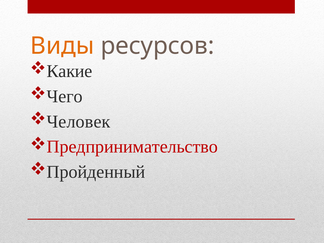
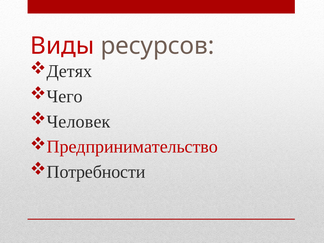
Виды colour: orange -> red
Какие: Какие -> Детях
Пройденный: Пройденный -> Потребности
